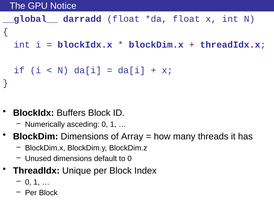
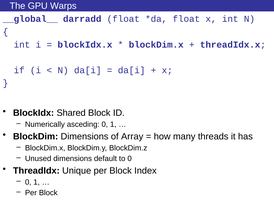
Notice: Notice -> Warps
Buffers: Buffers -> Shared
